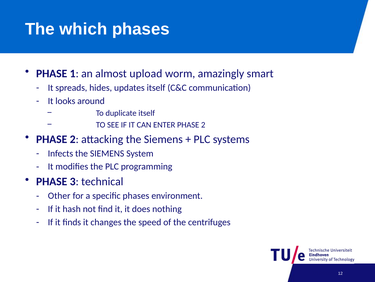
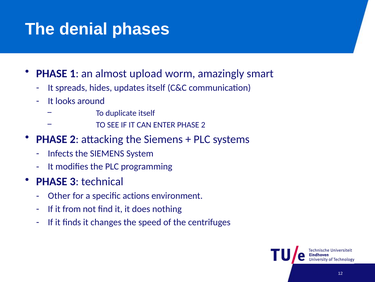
which: which -> denial
specific phases: phases -> actions
hash: hash -> from
